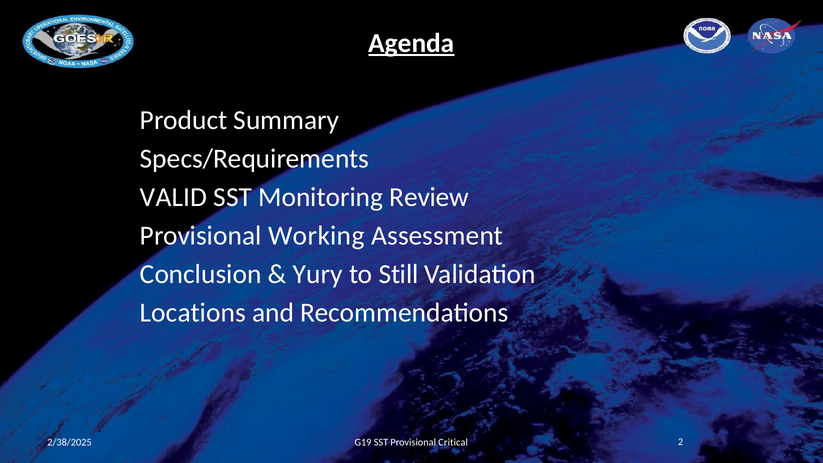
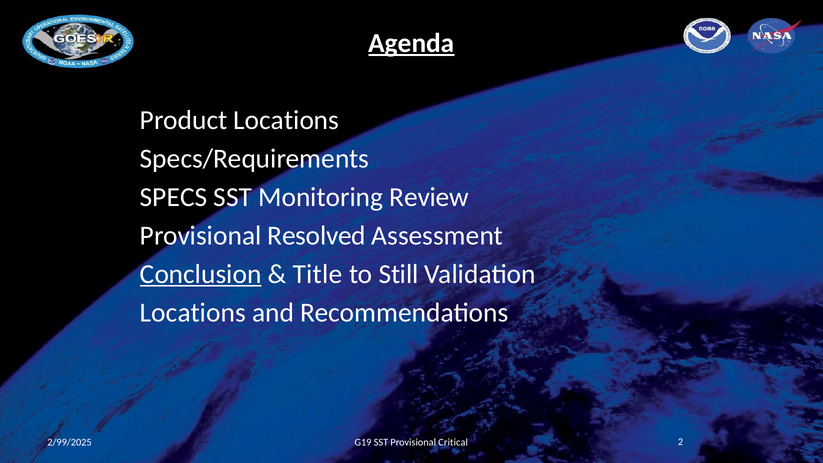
Product Summary: Summary -> Locations
VALID: VALID -> SPECS
Working: Working -> Resolved
Conclusion underline: none -> present
Yury: Yury -> Title
2/38/2025: 2/38/2025 -> 2/99/2025
